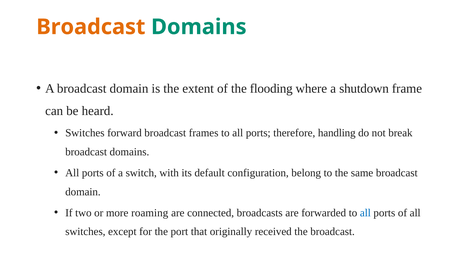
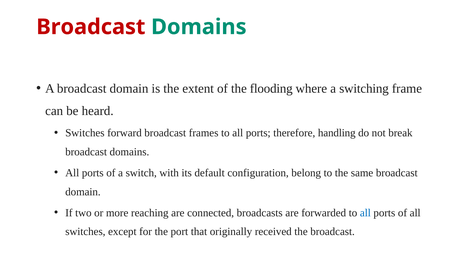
Broadcast at (91, 27) colour: orange -> red
shutdown: shutdown -> switching
roaming: roaming -> reaching
